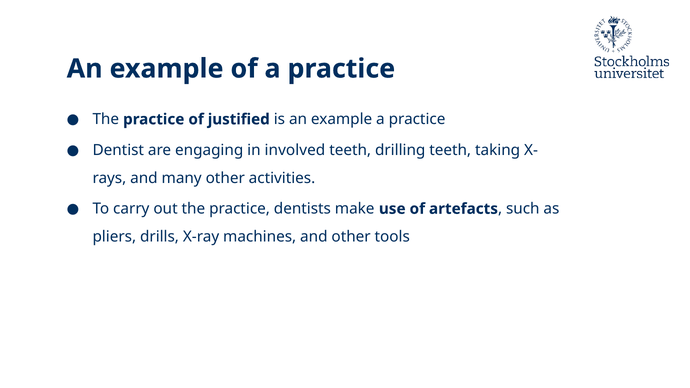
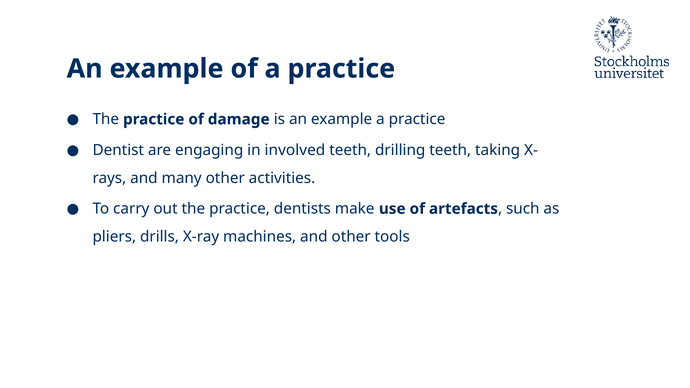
justified: justified -> damage
